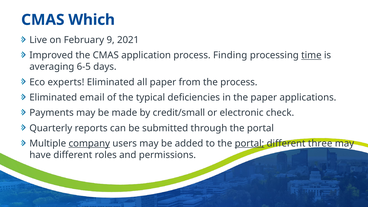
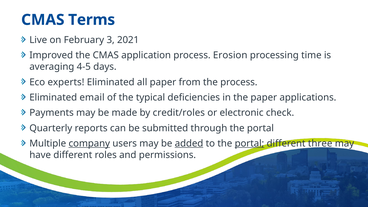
Which: Which -> Terms
9: 9 -> 3
Finding: Finding -> Erosion
time underline: present -> none
6-5: 6-5 -> 4-5
credit/small: credit/small -> credit/roles
added underline: none -> present
